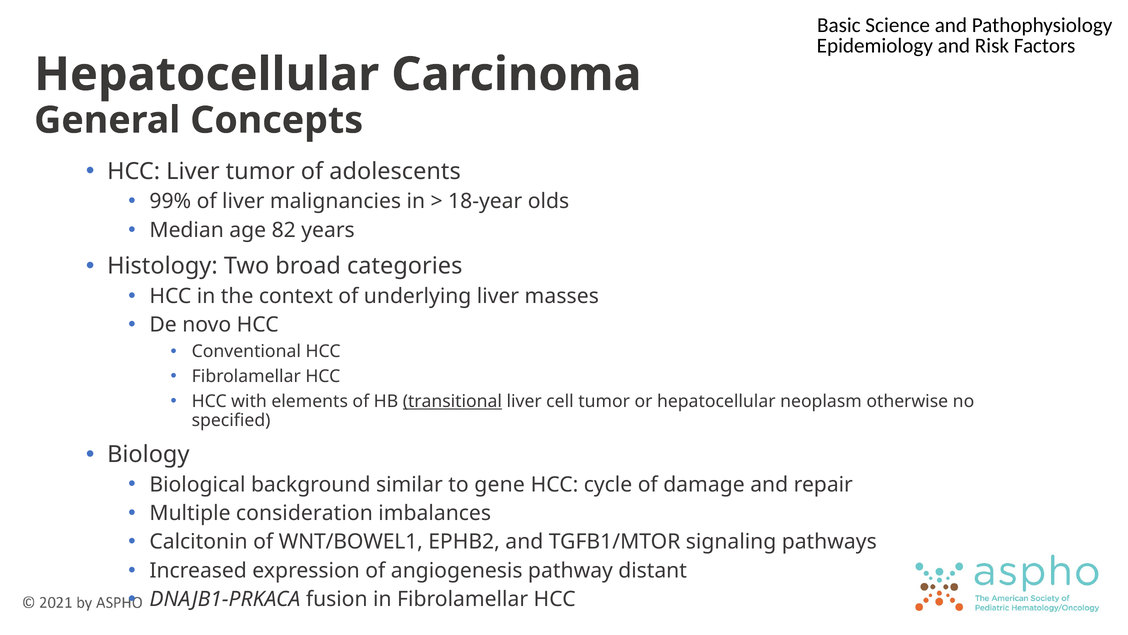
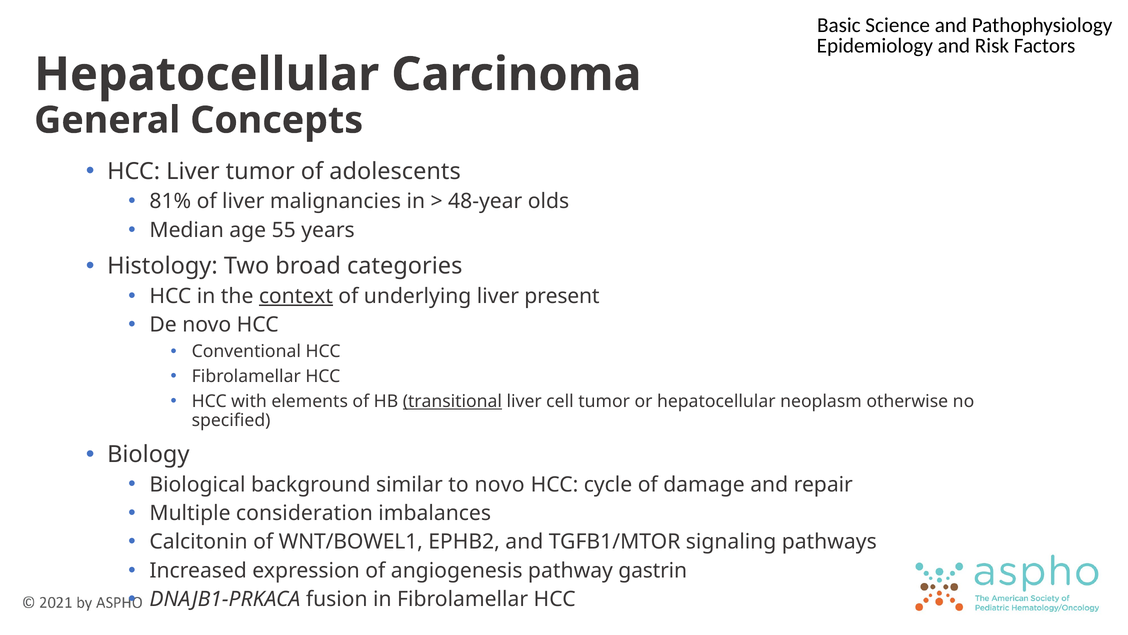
99%: 99% -> 81%
18-year: 18-year -> 48-year
82: 82 -> 55
context underline: none -> present
masses: masses -> present
to gene: gene -> novo
distant: distant -> gastrin
